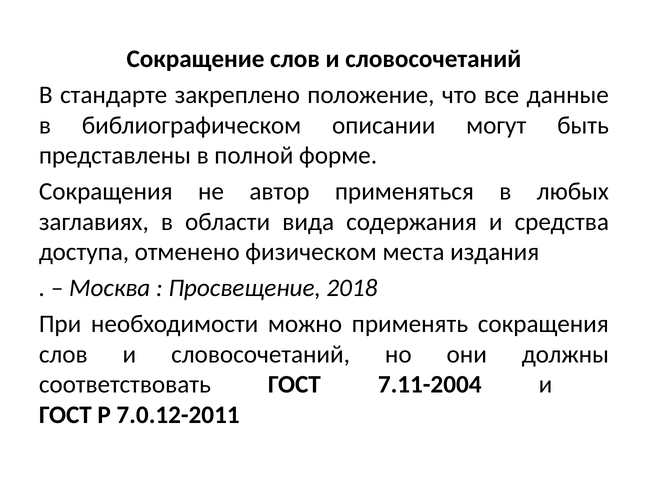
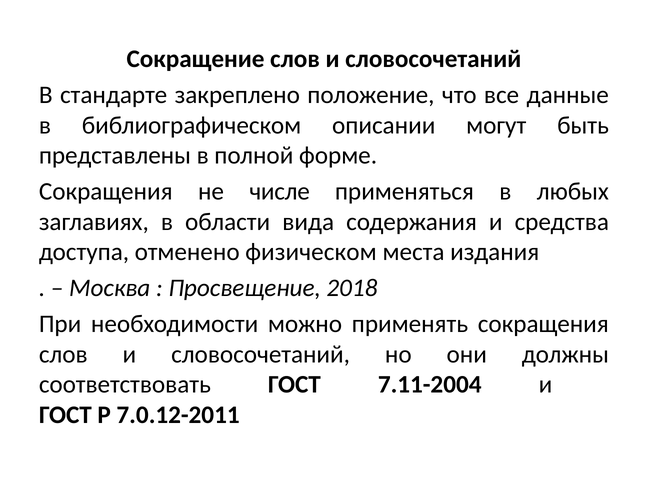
автор: автор -> числе
